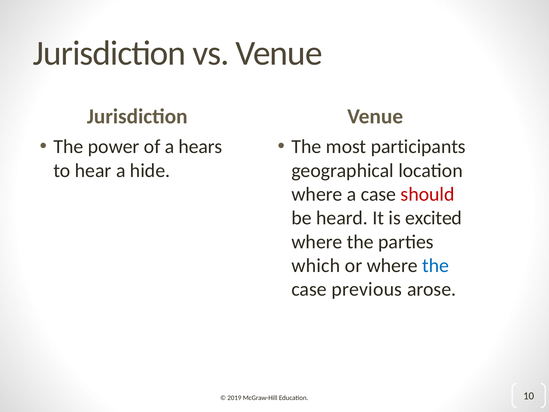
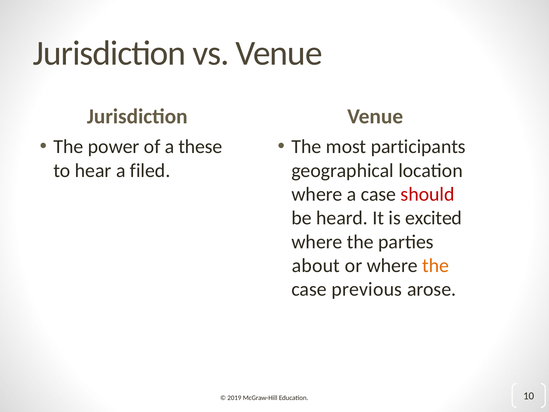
hears: hears -> these
hide: hide -> filed
which: which -> about
the at (436, 265) colour: blue -> orange
